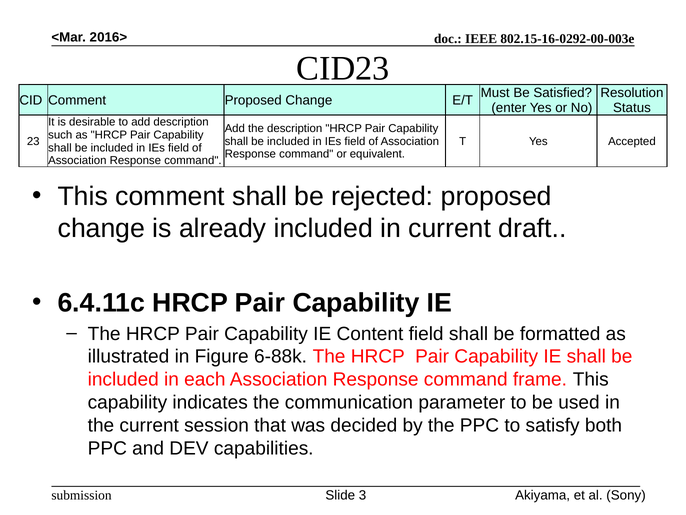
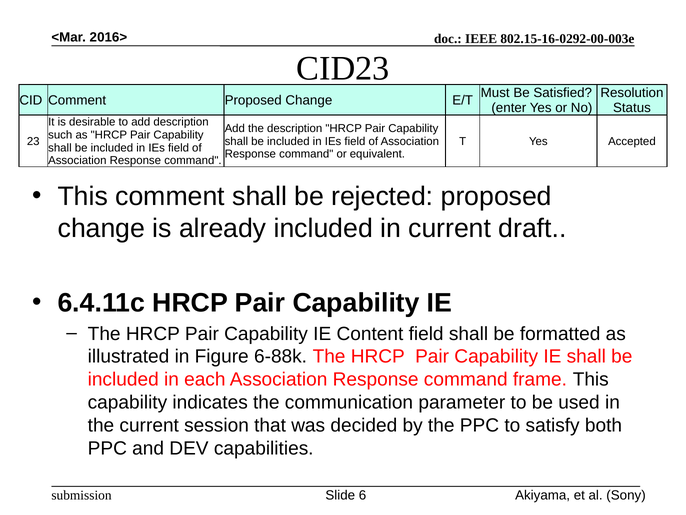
3: 3 -> 6
